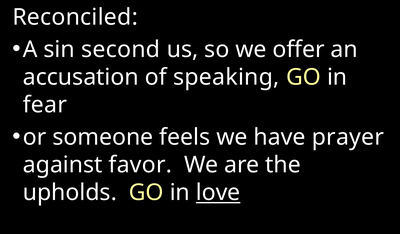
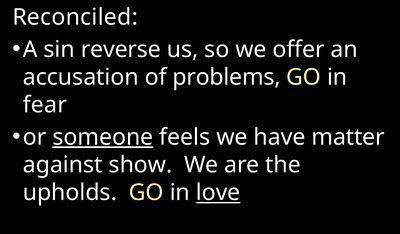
second: second -> reverse
speaking: speaking -> problems
someone underline: none -> present
prayer: prayer -> matter
favor: favor -> show
